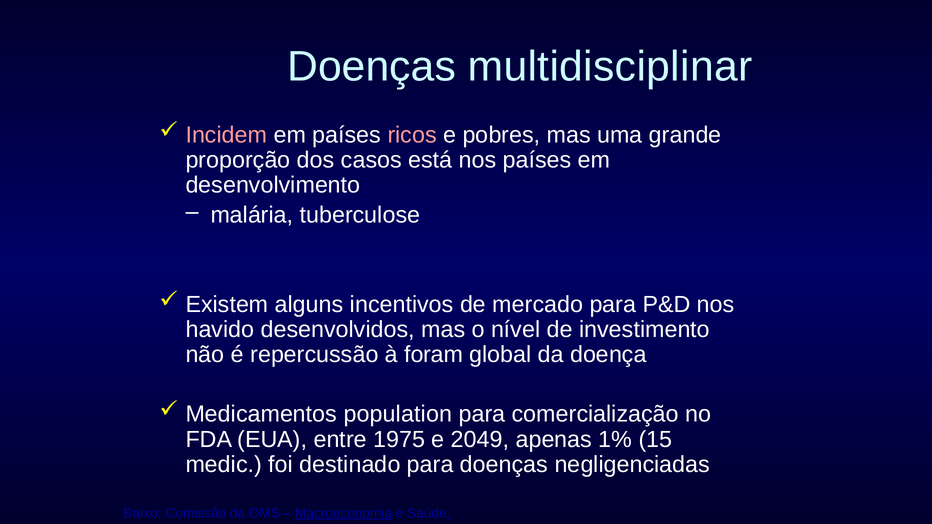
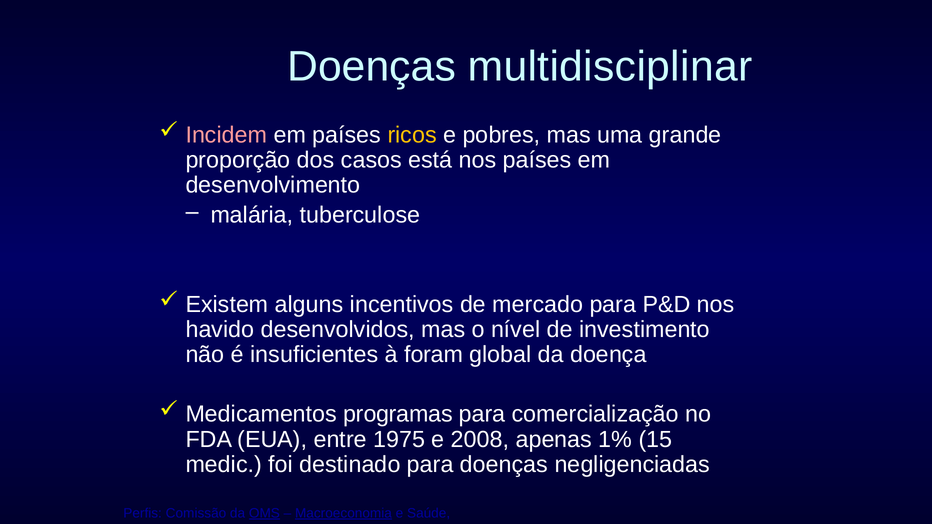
ricos colour: pink -> yellow
repercussão: repercussão -> insuficientes
population: population -> programas
2049: 2049 -> 2008
Baixo: Baixo -> Perfis
OMS underline: none -> present
